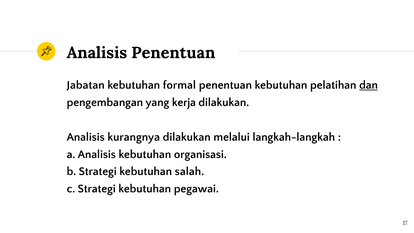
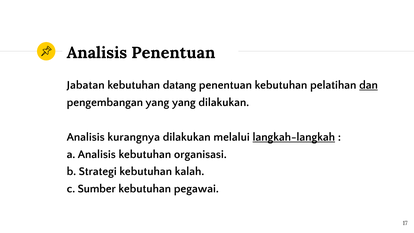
formal: formal -> datang
yang kerja: kerja -> yang
langkah-langkah underline: none -> present
salah: salah -> kalah
c Strategi: Strategi -> Sumber
